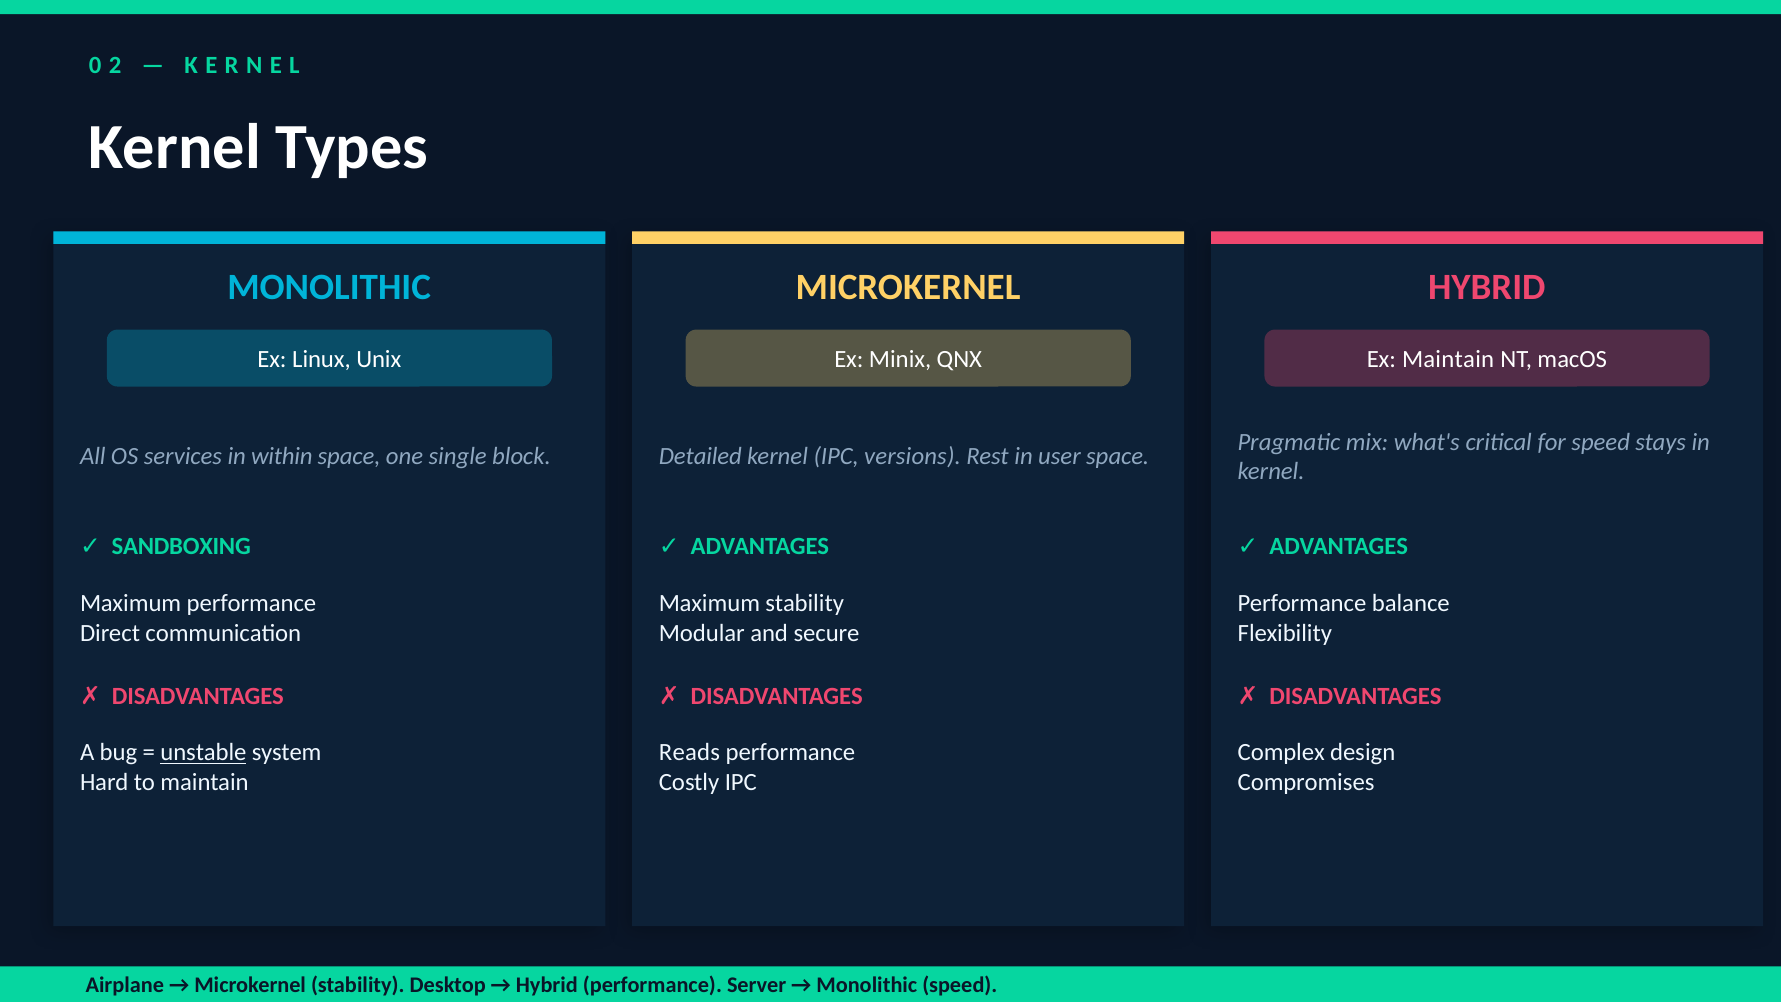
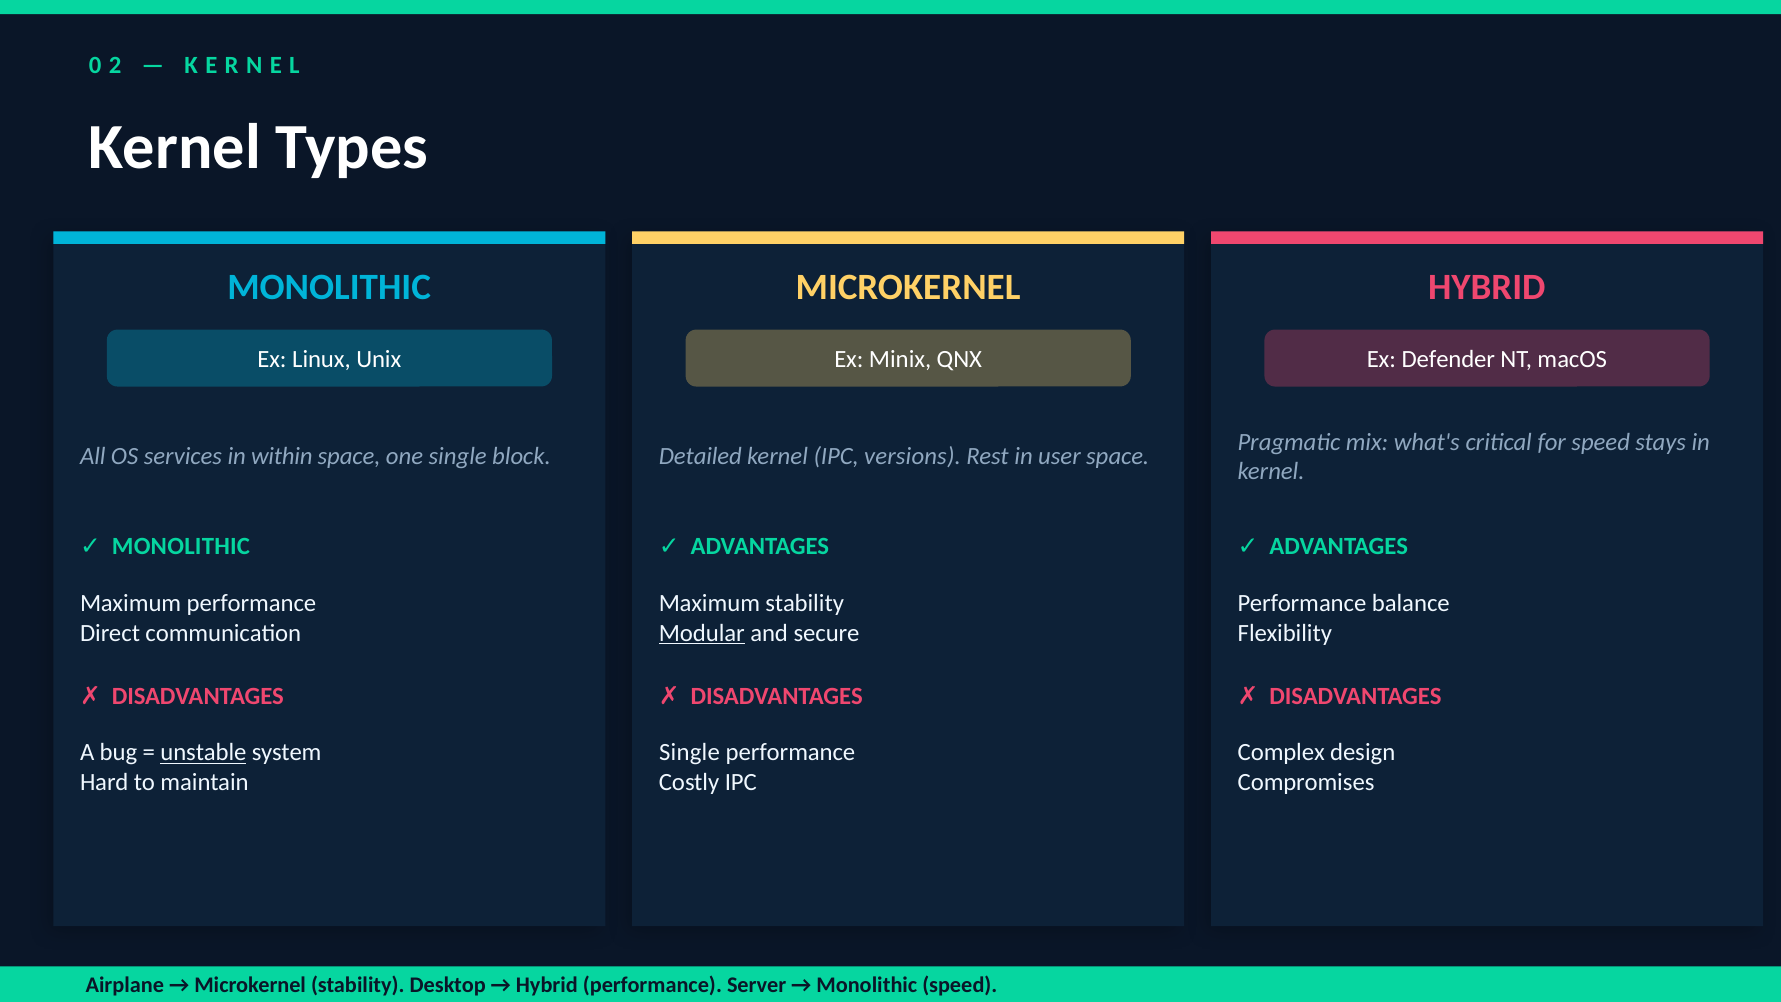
Ex Maintain: Maintain -> Defender
SANDBOXING at (181, 547): SANDBOXING -> MONOLITHIC
Modular underline: none -> present
Reads at (690, 753): Reads -> Single
